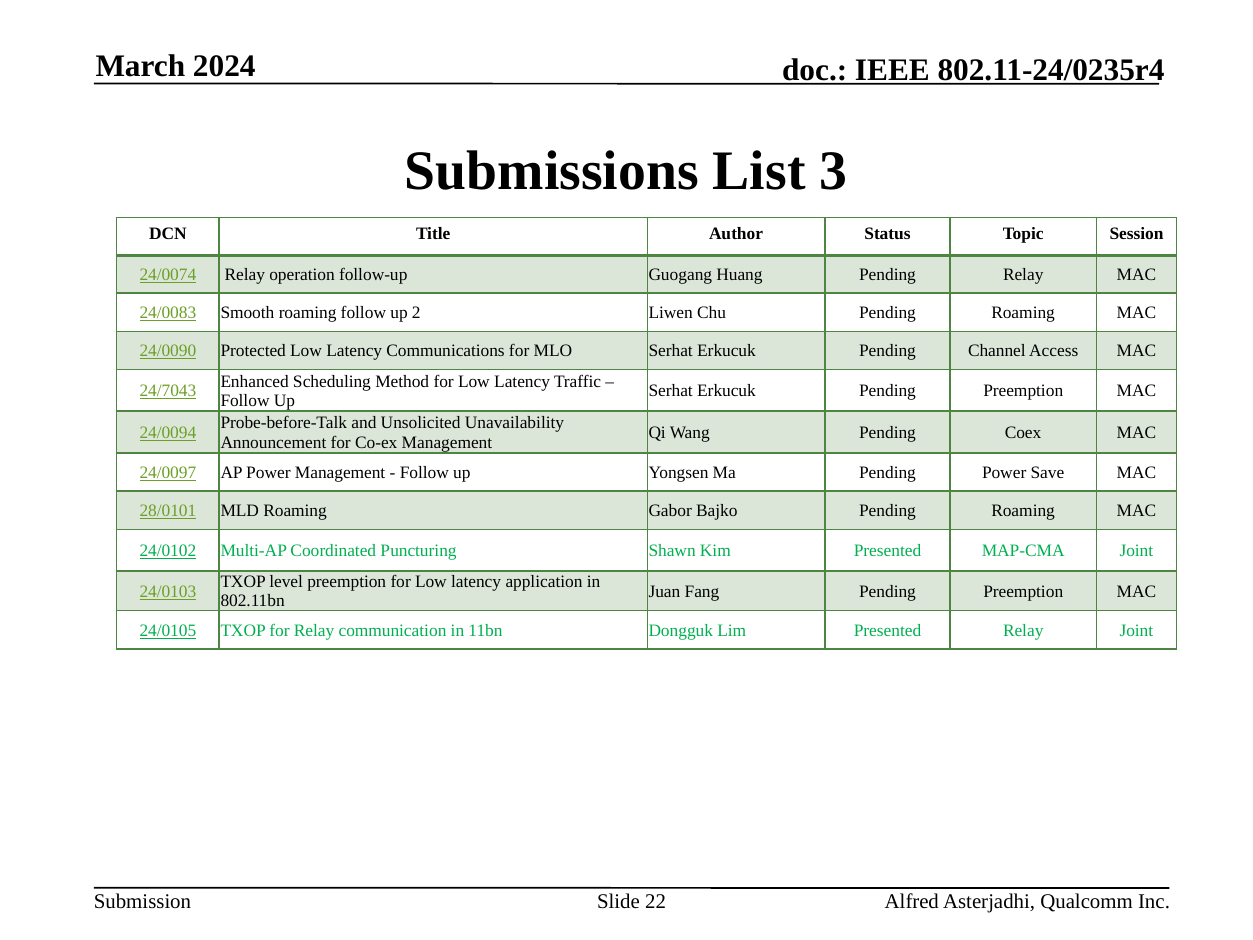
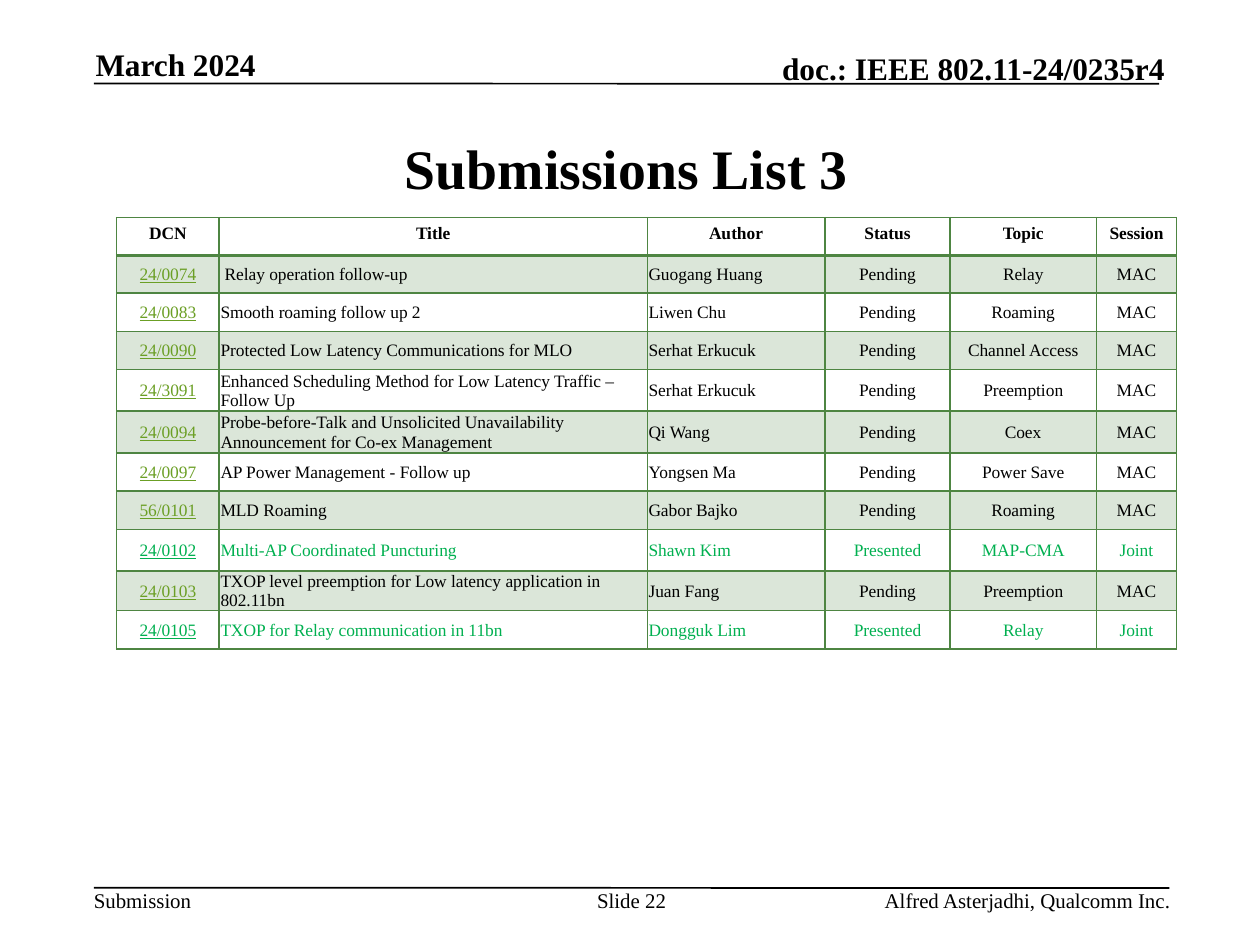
24/7043: 24/7043 -> 24/3091
28/0101: 28/0101 -> 56/0101
